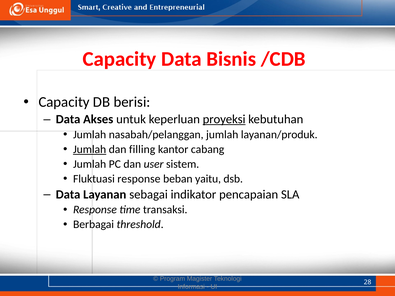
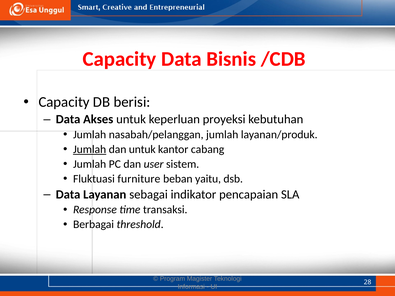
proyeksi underline: present -> none
dan filling: filling -> untuk
Fluktuasi response: response -> furniture
